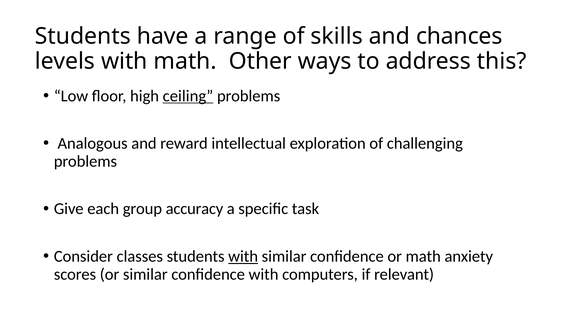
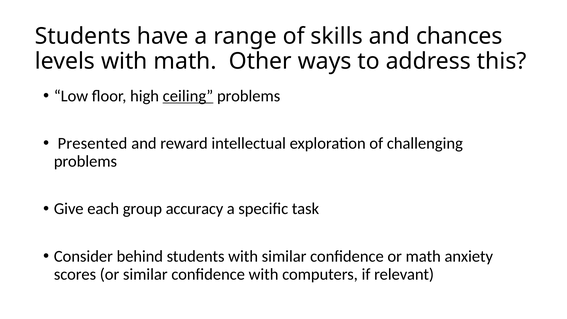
Analogous: Analogous -> Presented
classes: classes -> behind
with at (243, 256) underline: present -> none
